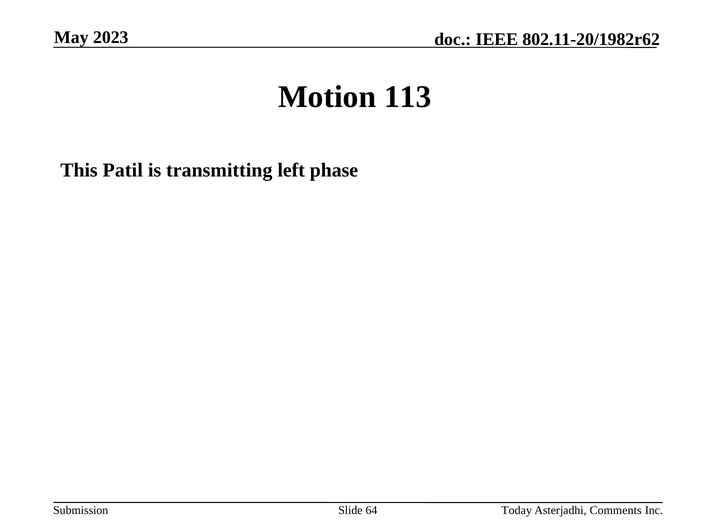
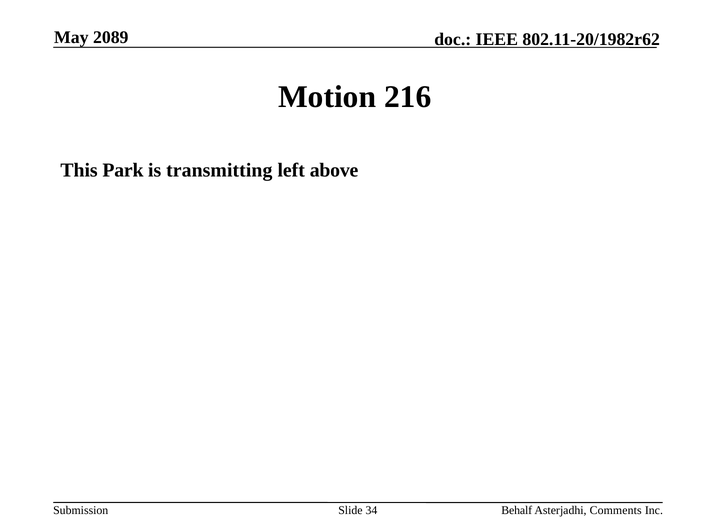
2023: 2023 -> 2089
113: 113 -> 216
Patil: Patil -> Park
phase: phase -> above
64: 64 -> 34
Today: Today -> Behalf
